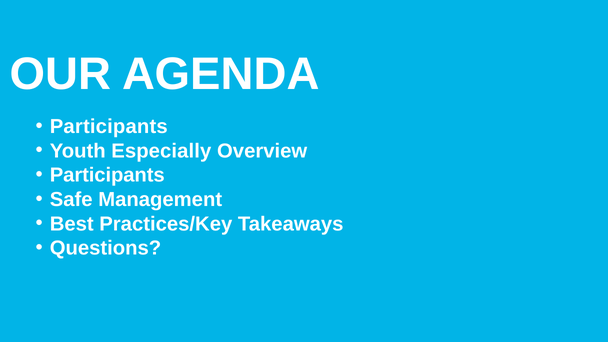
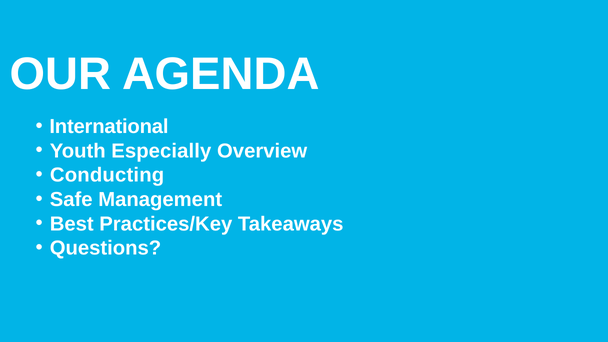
Participants at (109, 127): Participants -> International
Participants at (107, 175): Participants -> Conducting
